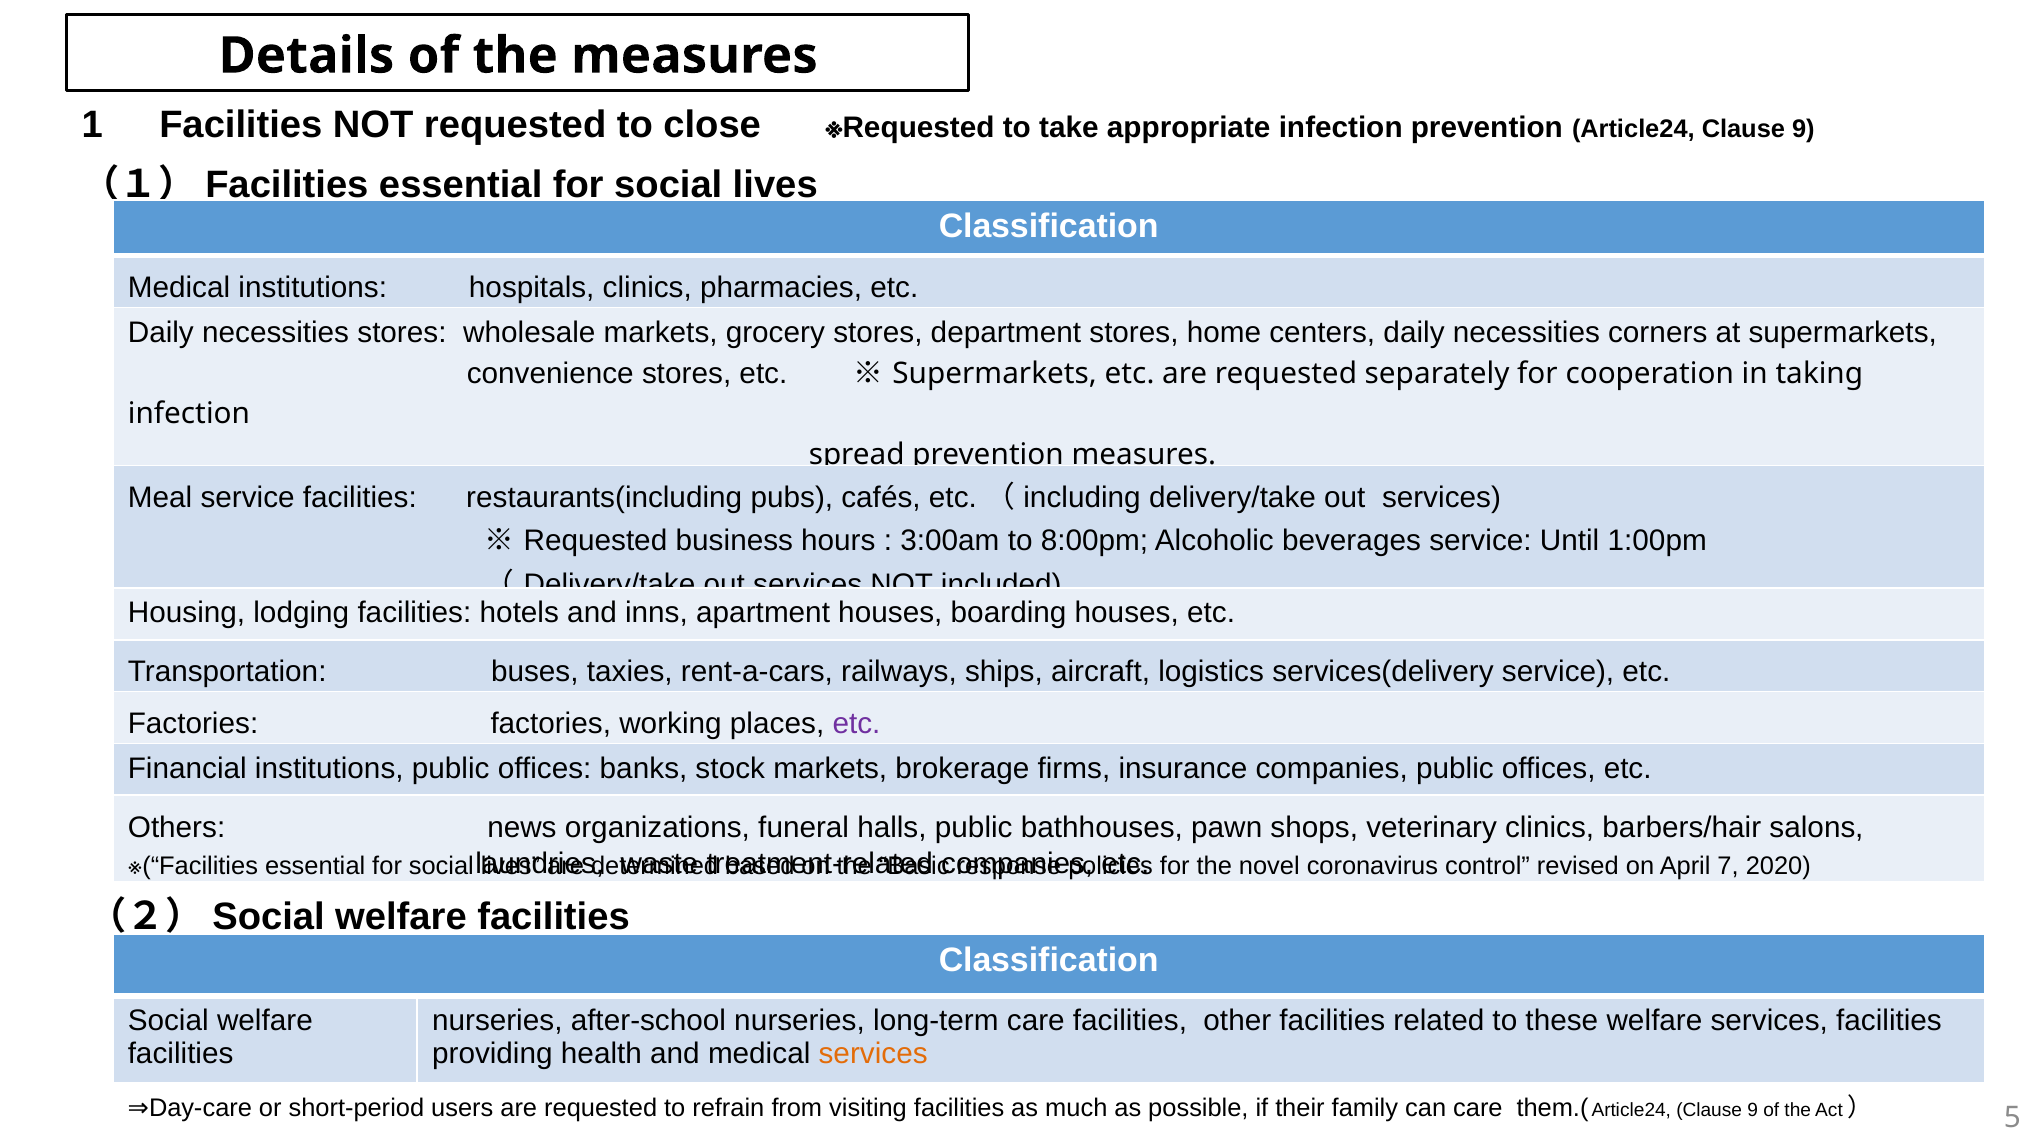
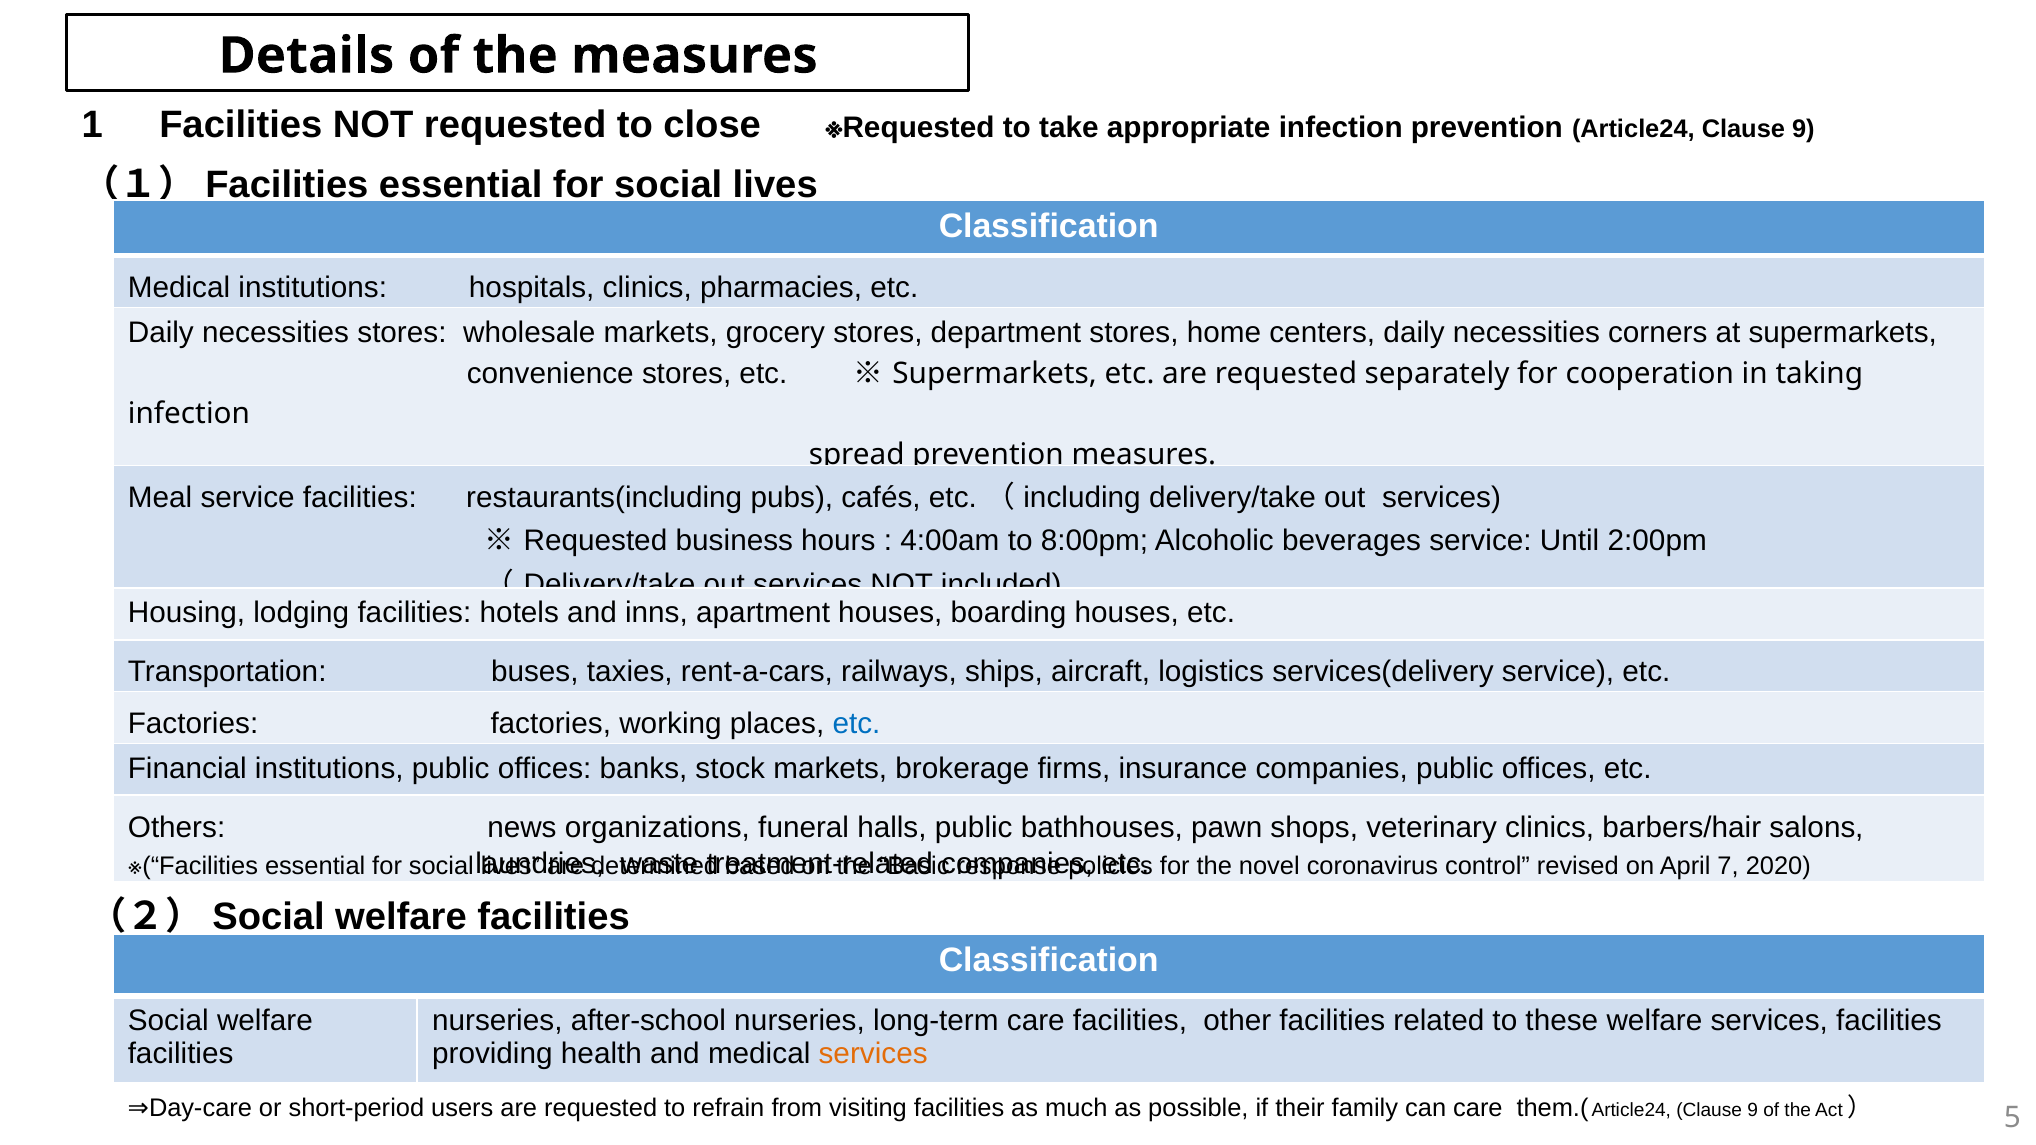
3:00am: 3:00am -> 4:00am
1:00pm: 1:00pm -> 2:00pm
etc at (856, 724) colour: purple -> blue
